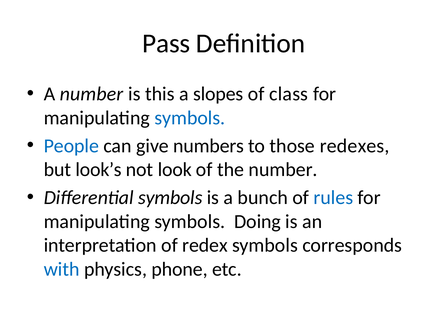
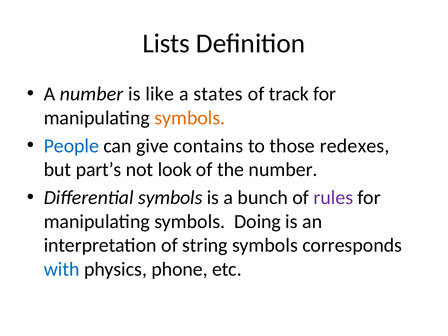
Pass: Pass -> Lists
this: this -> like
slopes: slopes -> states
class: class -> track
symbols at (190, 118) colour: blue -> orange
numbers: numbers -> contains
look’s: look’s -> part’s
rules colour: blue -> purple
redex: redex -> string
